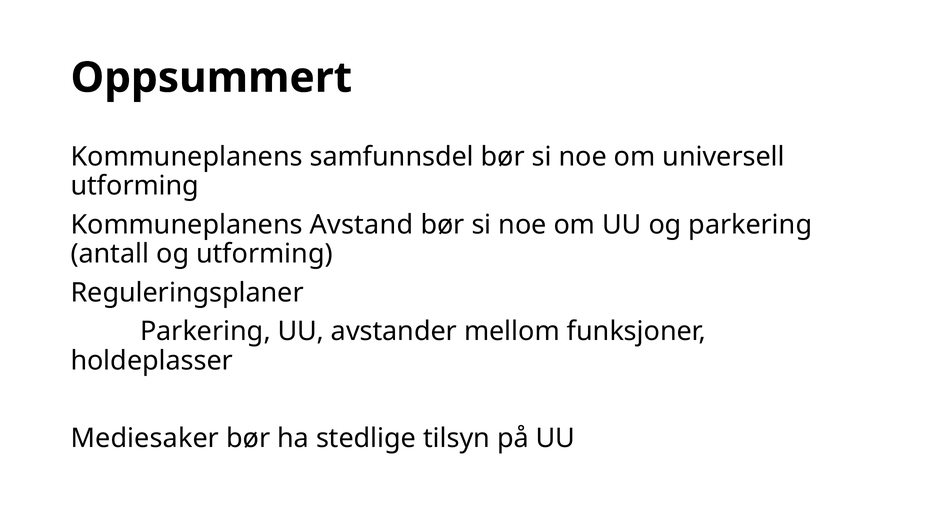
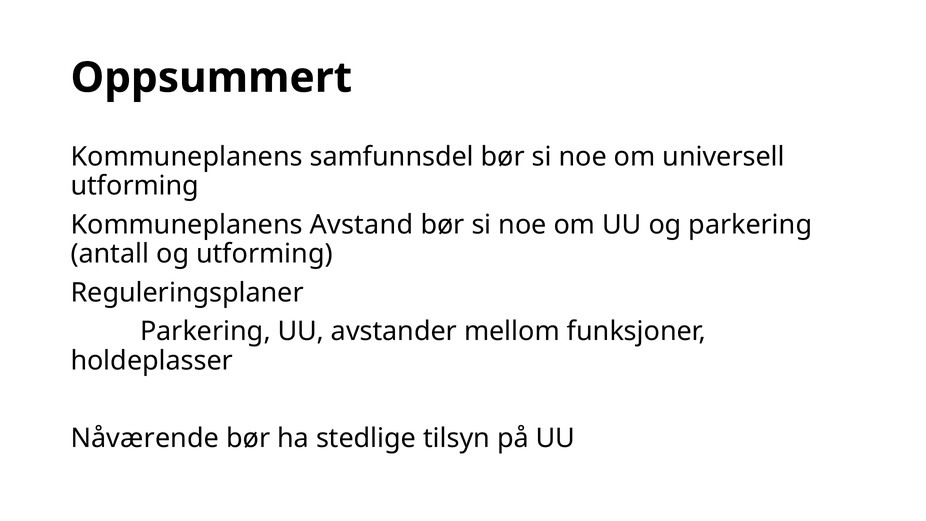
Mediesaker: Mediesaker -> Nåværende
